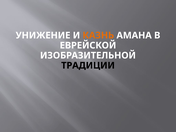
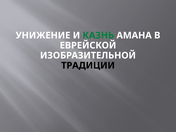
КАЗНЬ colour: orange -> green
